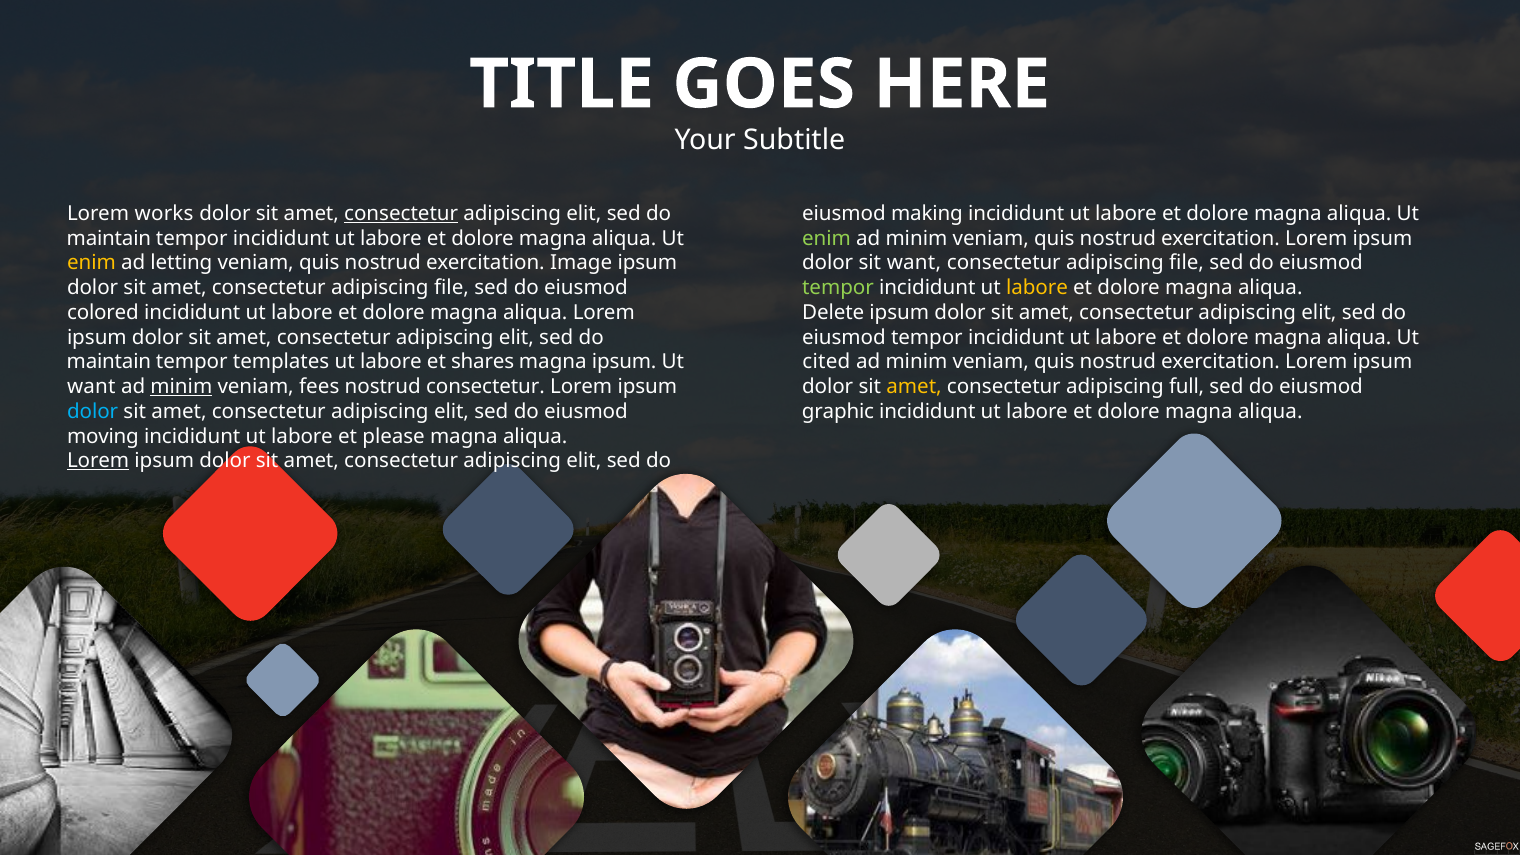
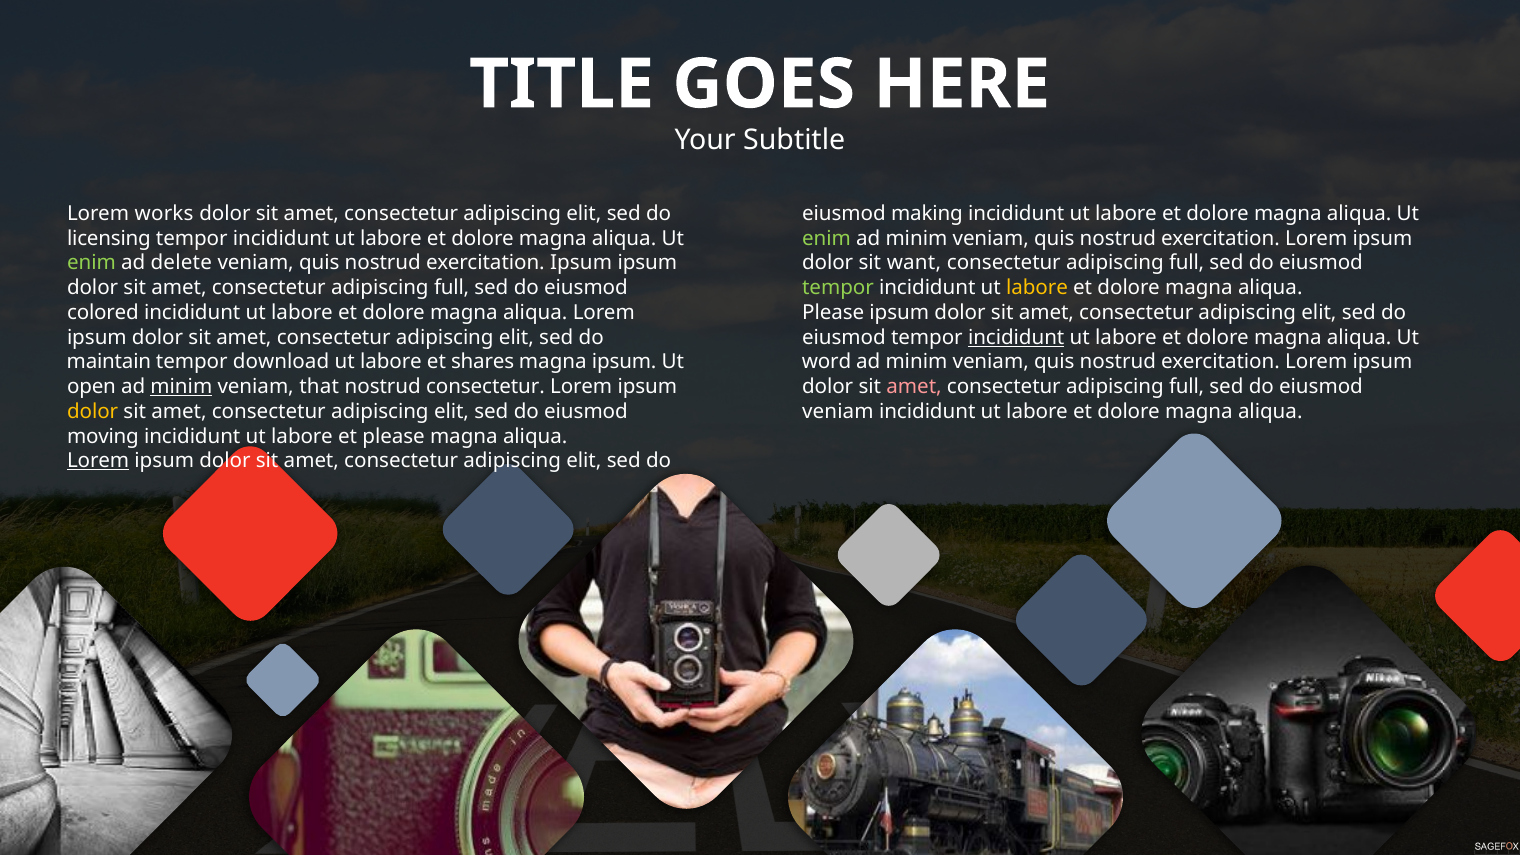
consectetur at (401, 214) underline: present -> none
maintain at (109, 238): maintain -> licensing
enim at (91, 263) colour: yellow -> light green
letting: letting -> delete
exercitation Image: Image -> Ipsum
file at (1187, 263): file -> full
file at (451, 288): file -> full
Delete at (833, 313): Delete -> Please
incididunt at (1016, 337) underline: none -> present
templates: templates -> download
cited: cited -> word
want at (91, 387): want -> open
fees: fees -> that
amet at (914, 387) colour: yellow -> pink
dolor at (93, 412) colour: light blue -> yellow
graphic at (838, 412): graphic -> veniam
